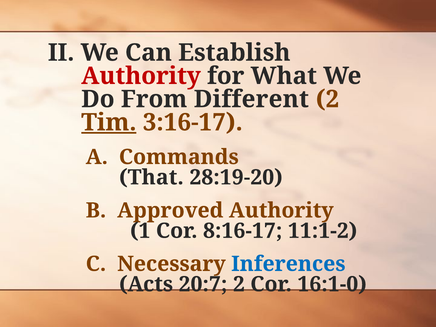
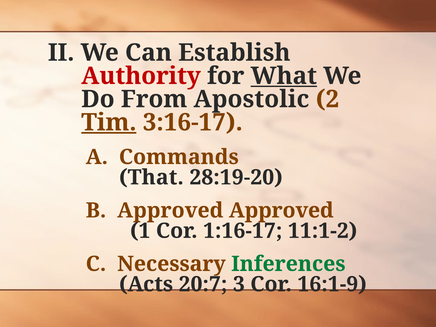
What underline: none -> present
Different: Different -> Apostolic
Approved Authority: Authority -> Approved
8:16-17: 8:16-17 -> 1:16-17
Inferences colour: blue -> green
20:7 2: 2 -> 3
16:1-0: 16:1-0 -> 16:1-9
